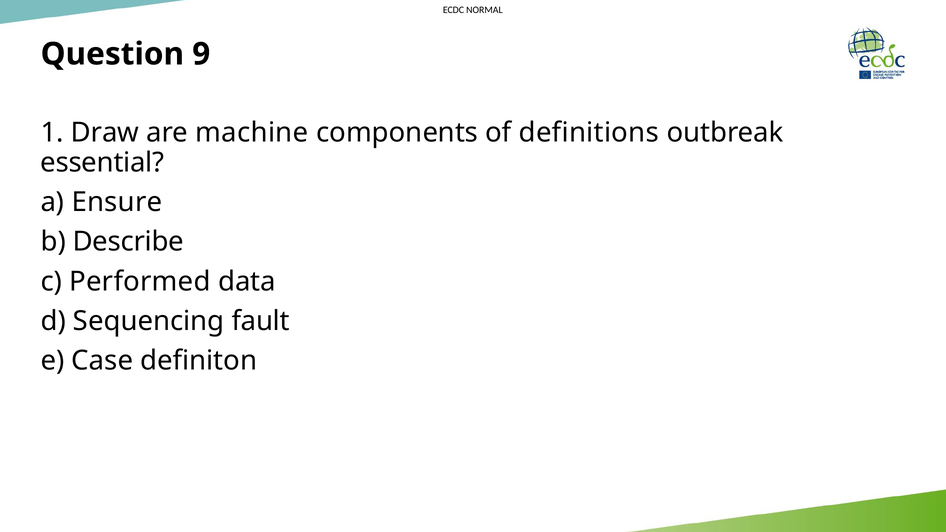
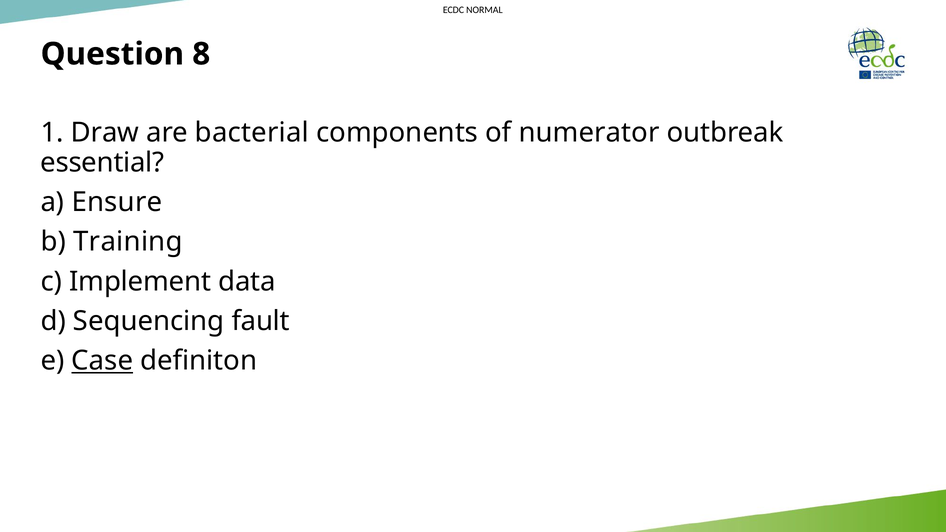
9: 9 -> 8
machine: machine -> bacterial
definitions: definitions -> numerator
Describe: Describe -> Training
Performed: Performed -> Implement
Case underline: none -> present
